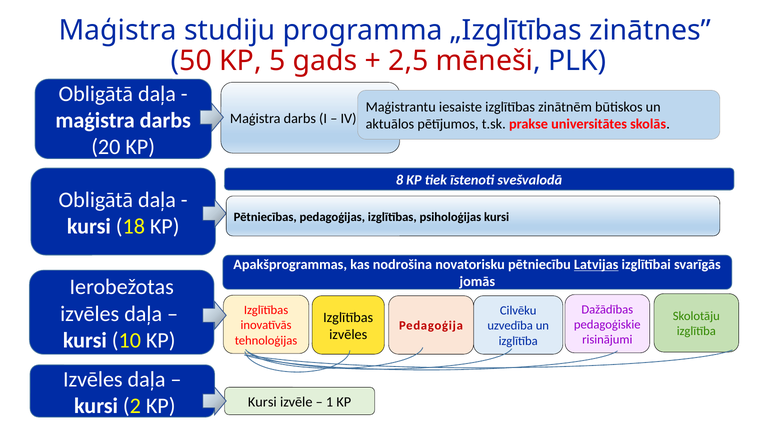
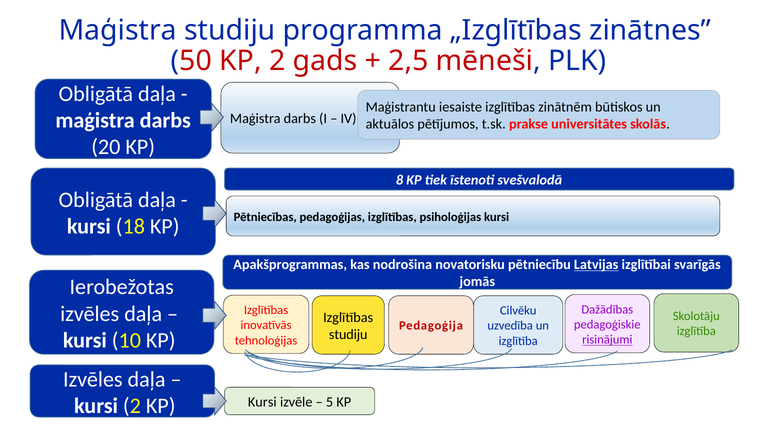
KP 5: 5 -> 2
izvēles at (348, 334): izvēles -> studiju
risinājumi underline: none -> present
1: 1 -> 5
